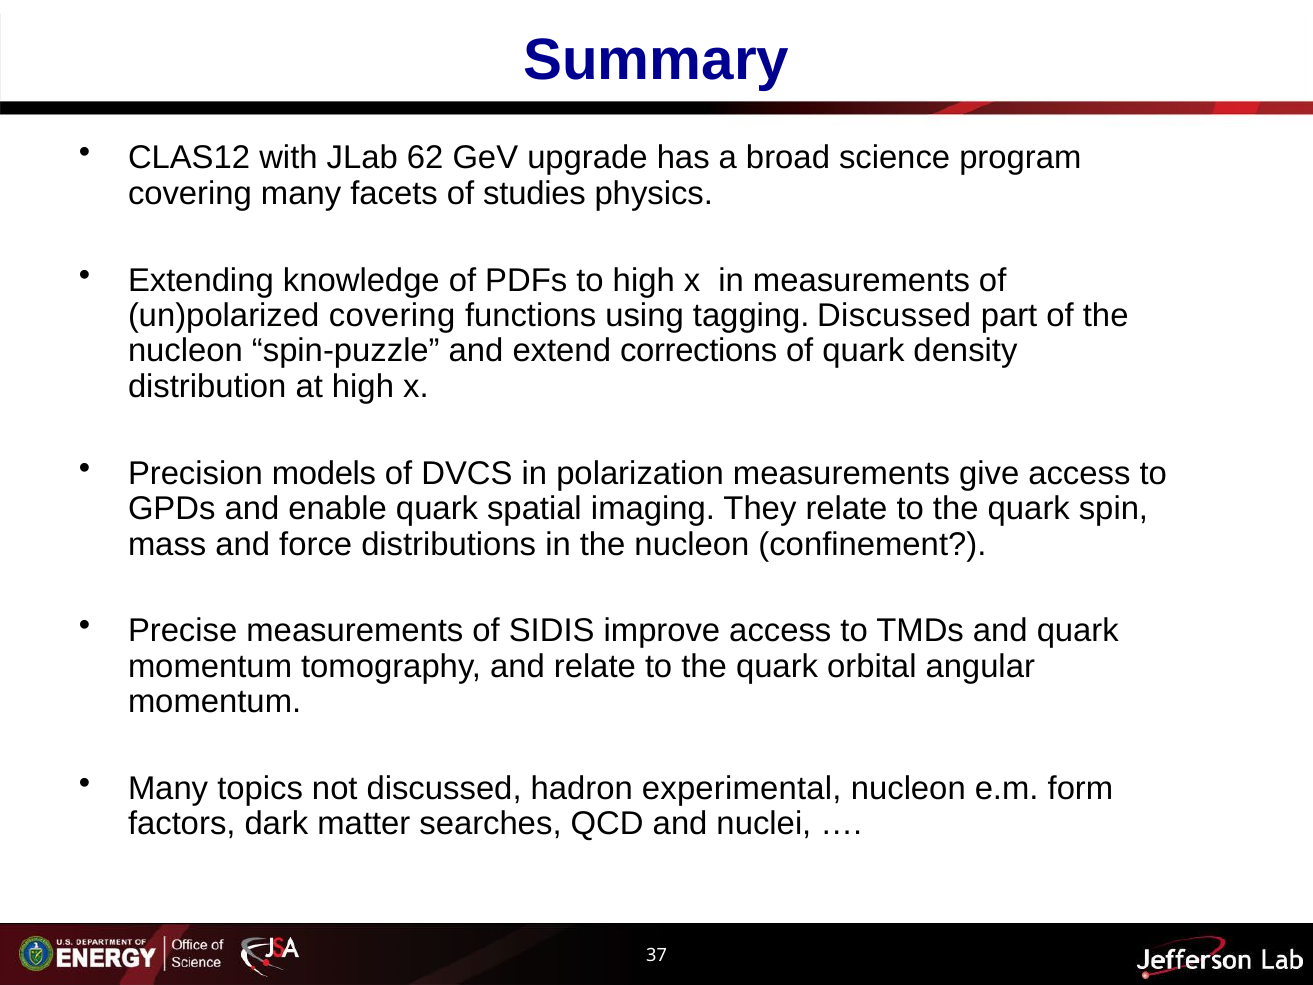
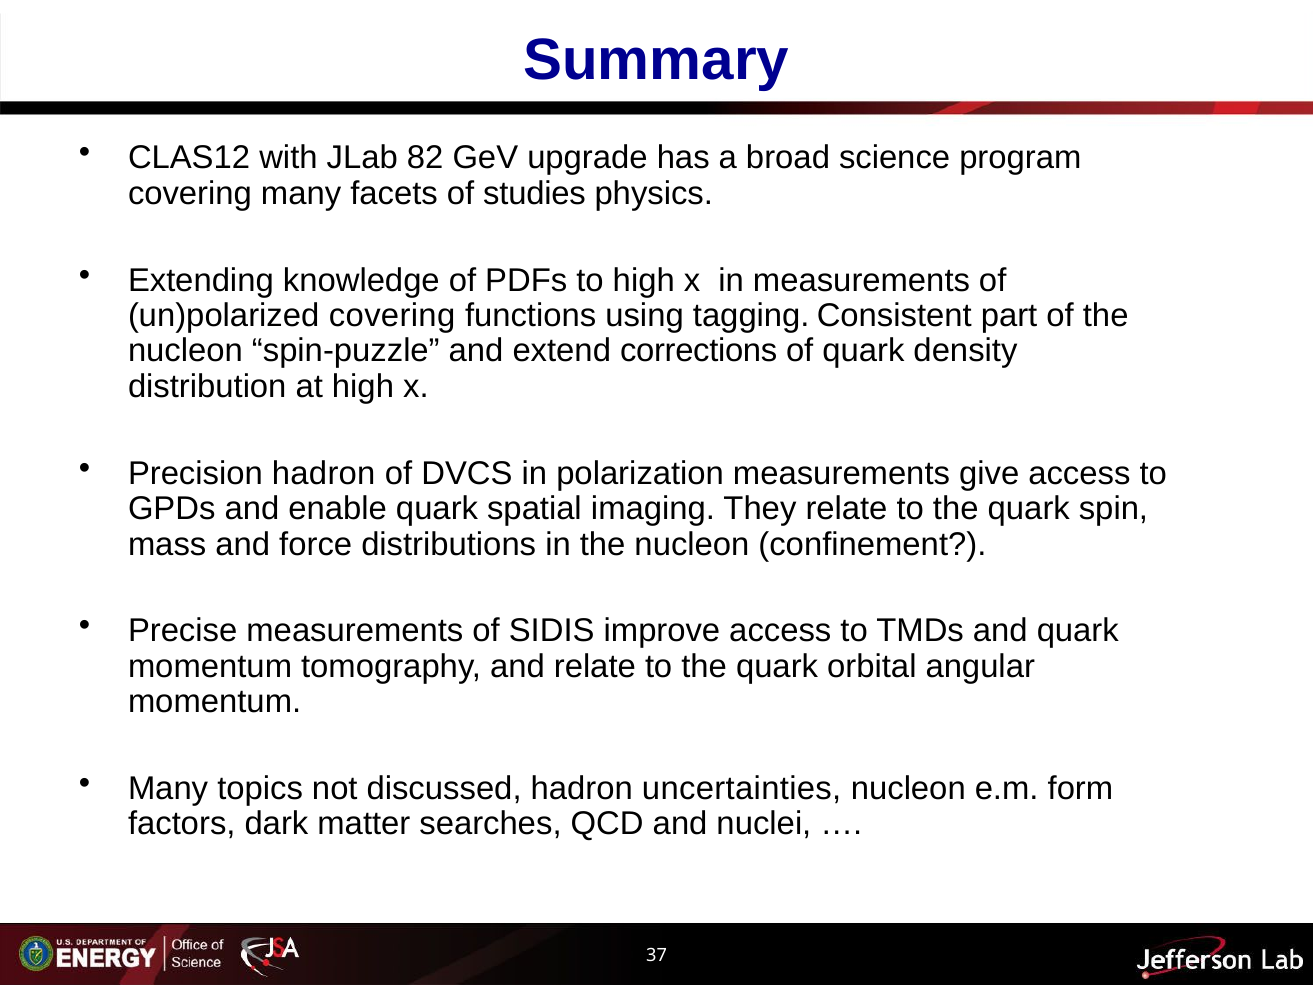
62: 62 -> 82
tagging Discussed: Discussed -> Consistent
Precision models: models -> hadron
experimental: experimental -> uncertainties
